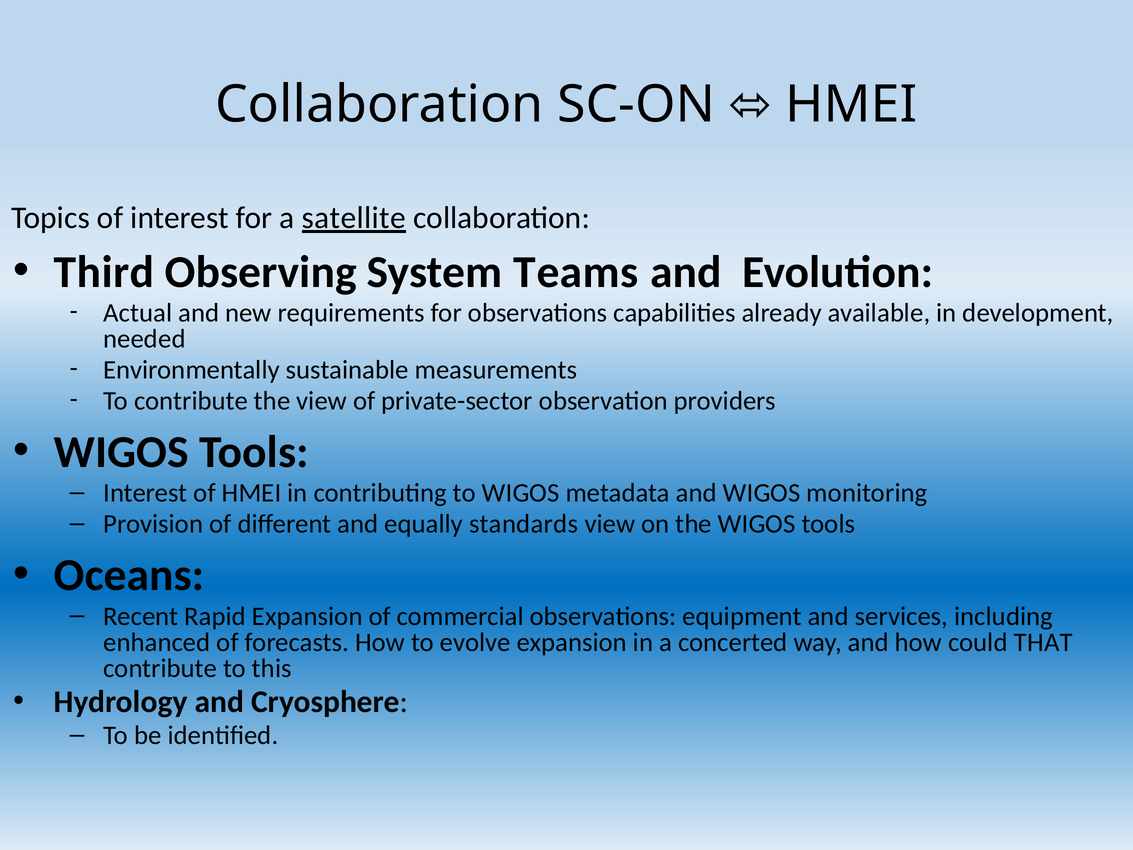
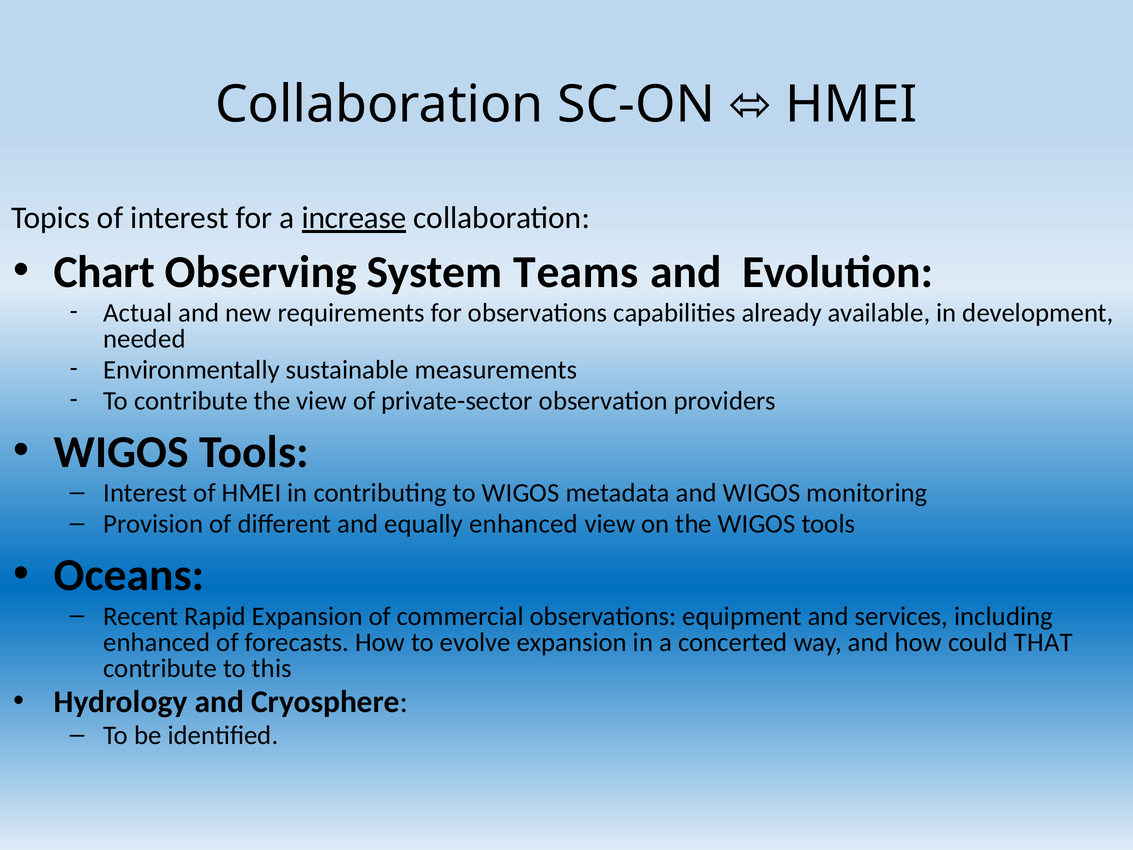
satellite: satellite -> increase
Third: Third -> Chart
equally standards: standards -> enhanced
